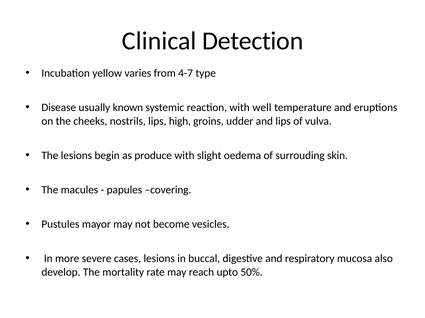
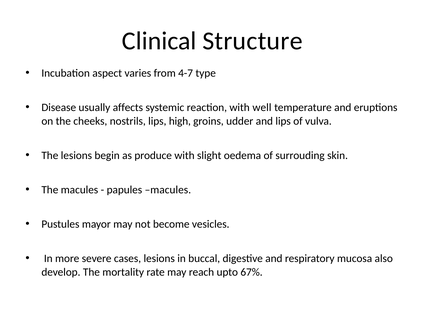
Detection: Detection -> Structure
yellow: yellow -> aspect
known: known -> affects
papules covering: covering -> macules
50%: 50% -> 67%
